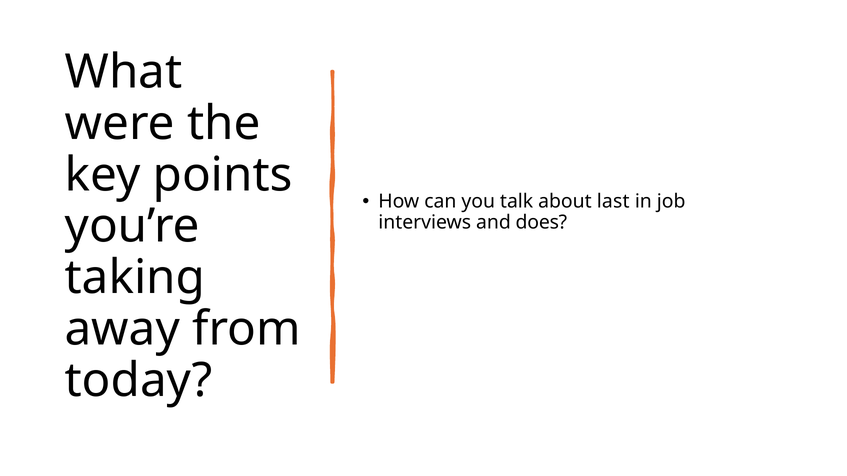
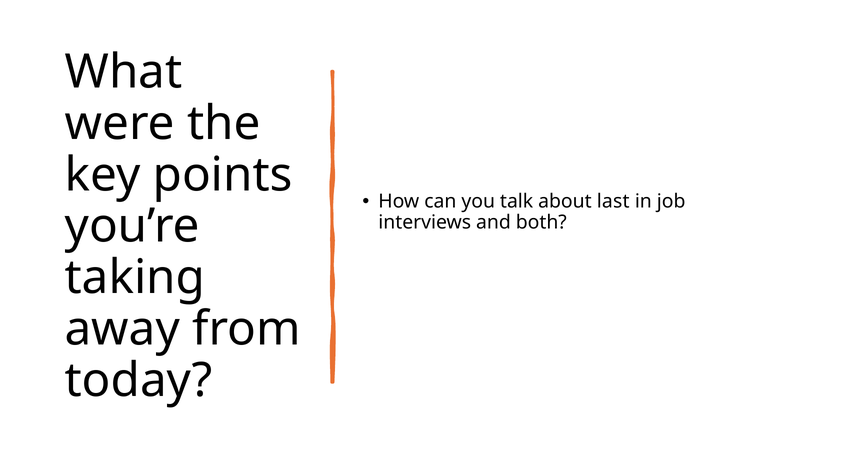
does: does -> both
